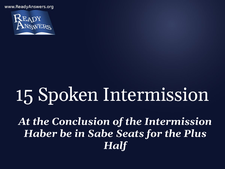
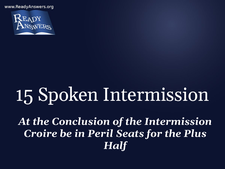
Haber: Haber -> Croire
Sabe: Sabe -> Peril
